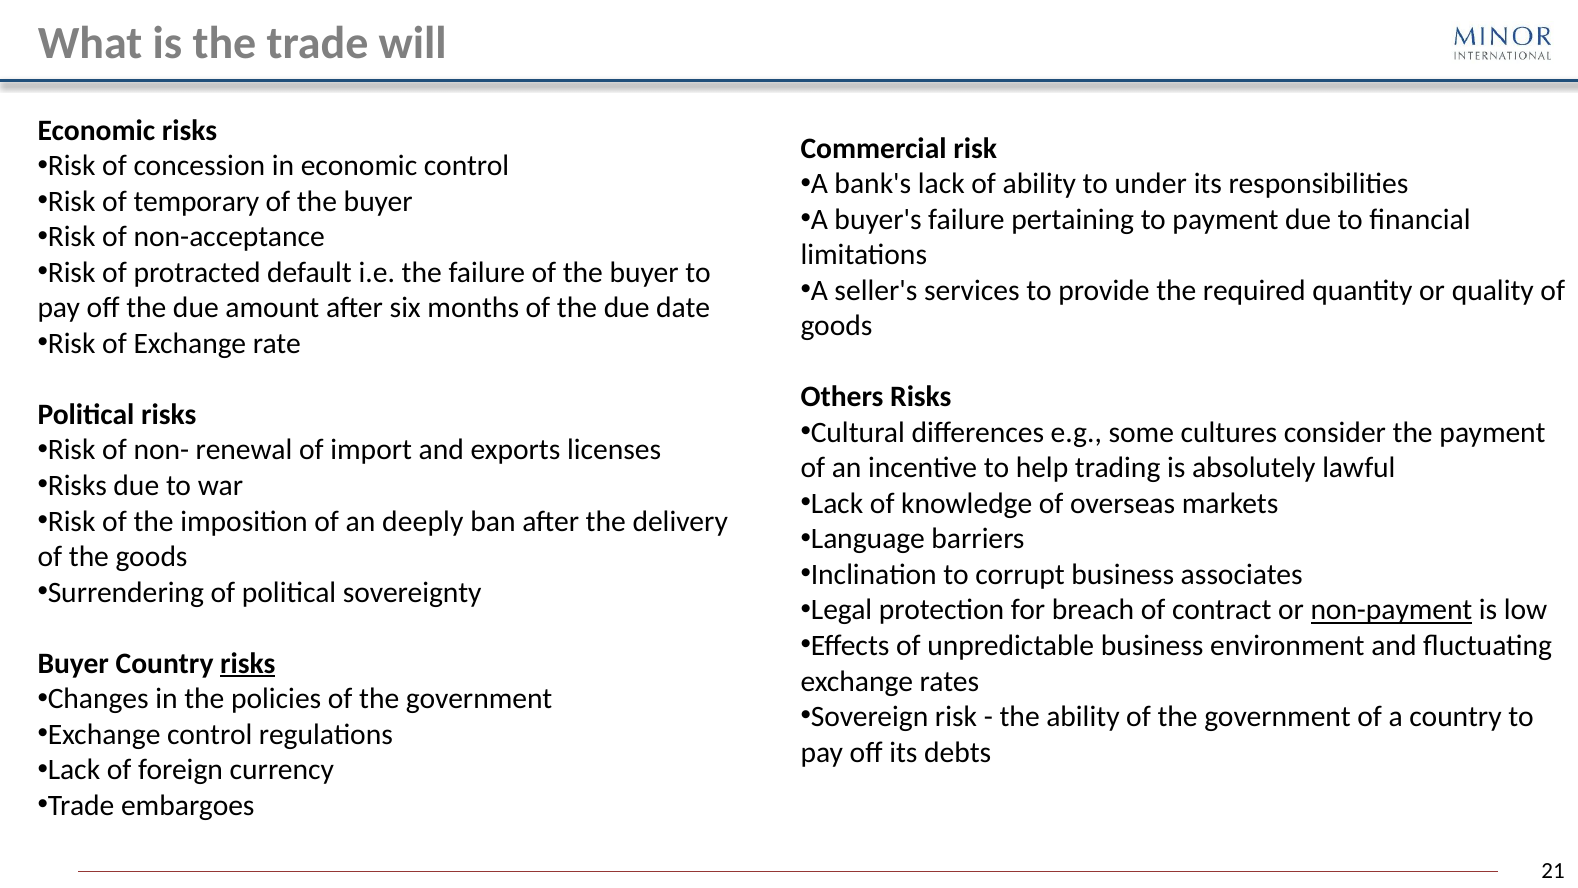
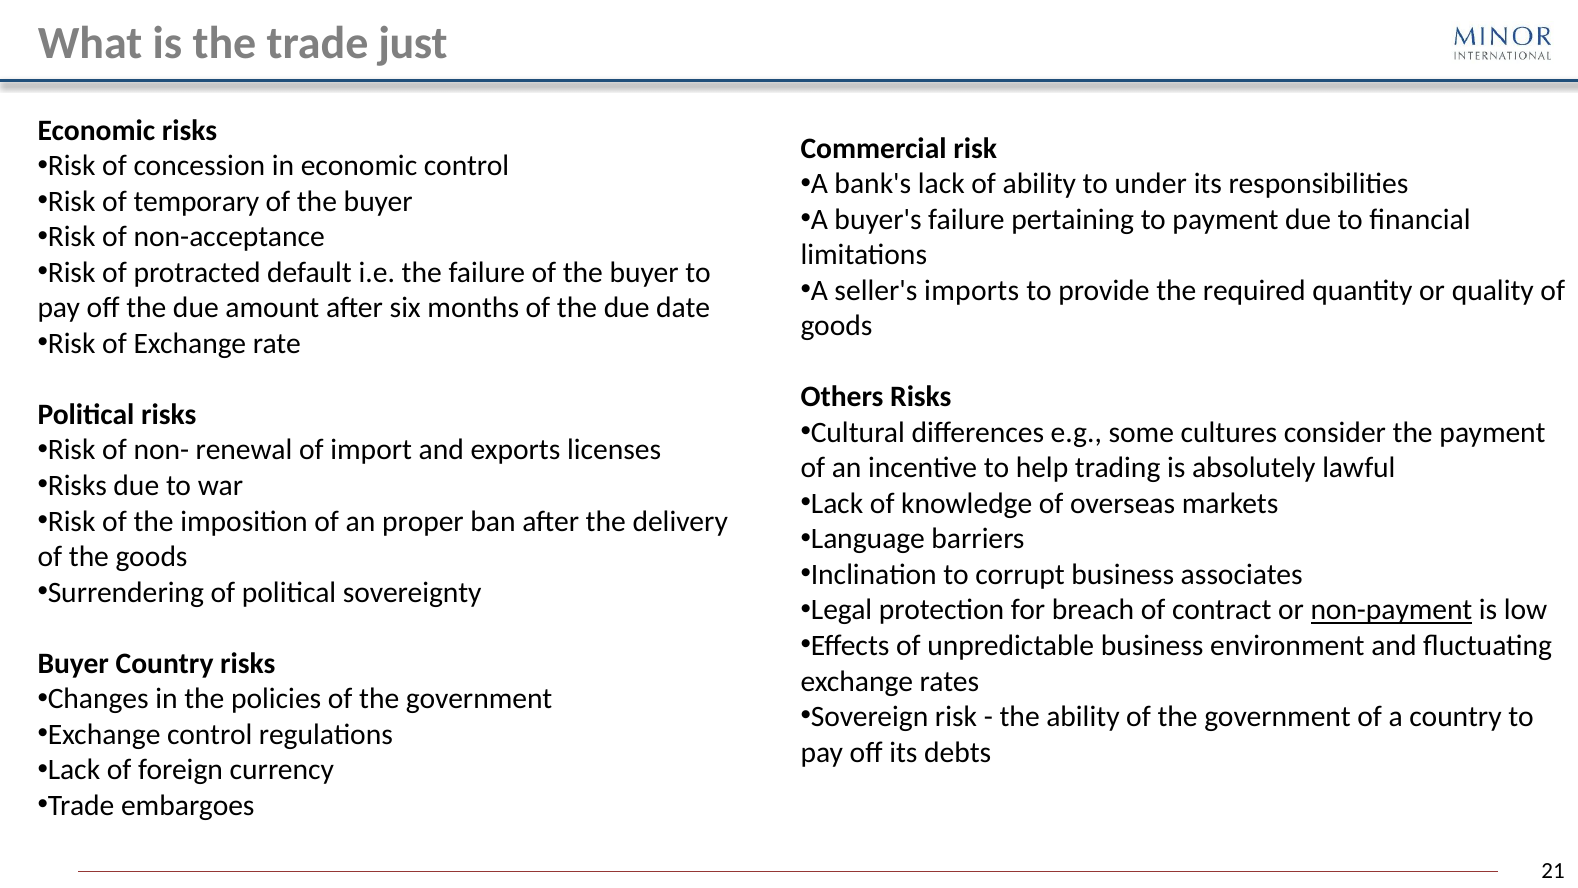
will: will -> just
services: services -> imports
deeply: deeply -> proper
risks at (248, 663) underline: present -> none
